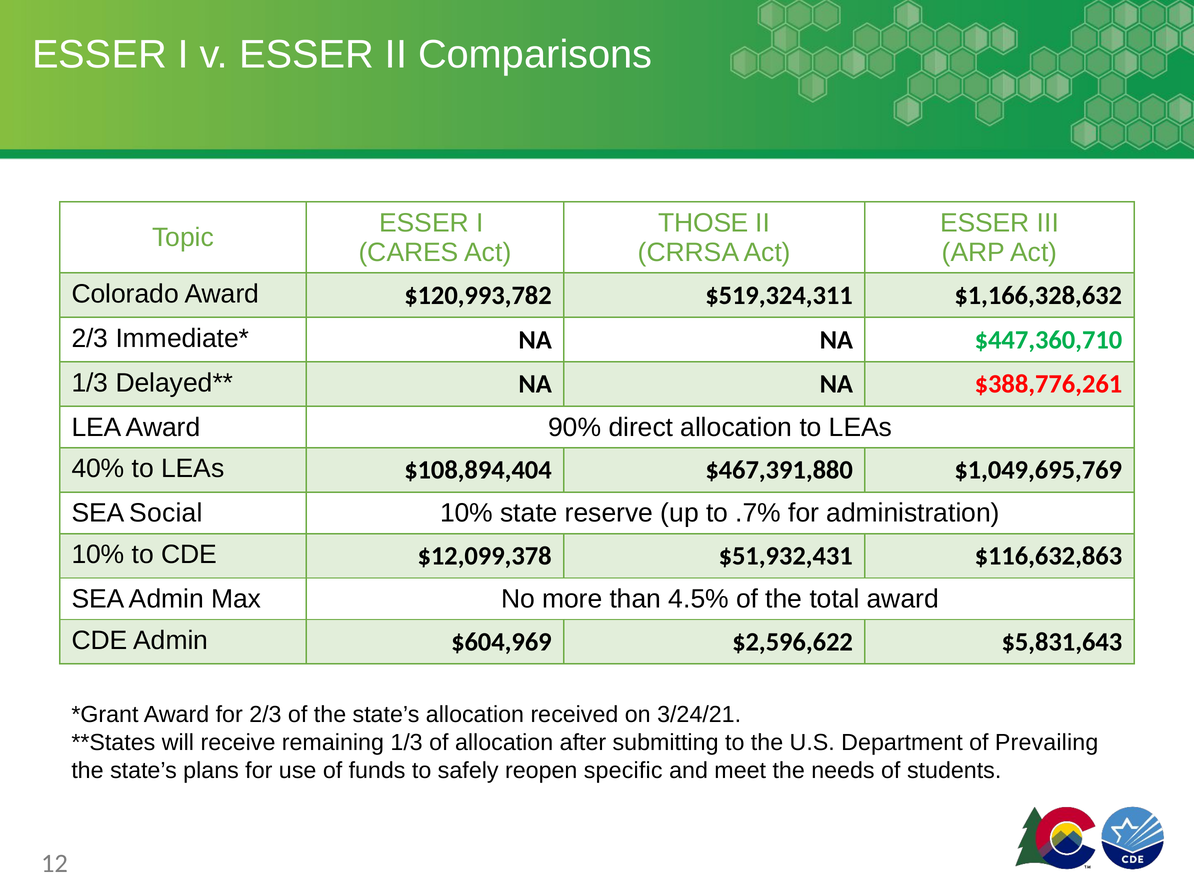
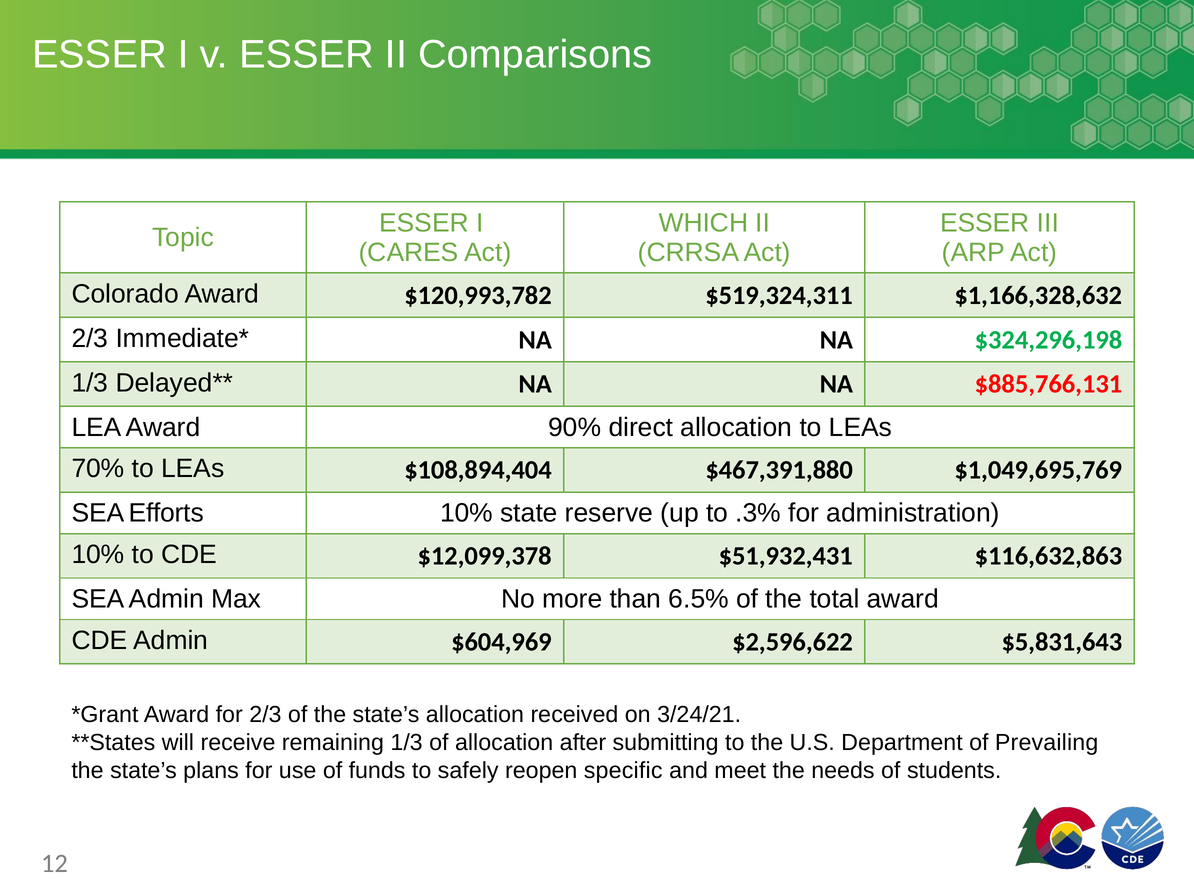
THOSE: THOSE -> WHICH
$447,360,710: $447,360,710 -> $324,296,198
$388,776,261: $388,776,261 -> $885,766,131
40%: 40% -> 70%
Social: Social -> Efforts
.7%: .7% -> .3%
4.5%: 4.5% -> 6.5%
